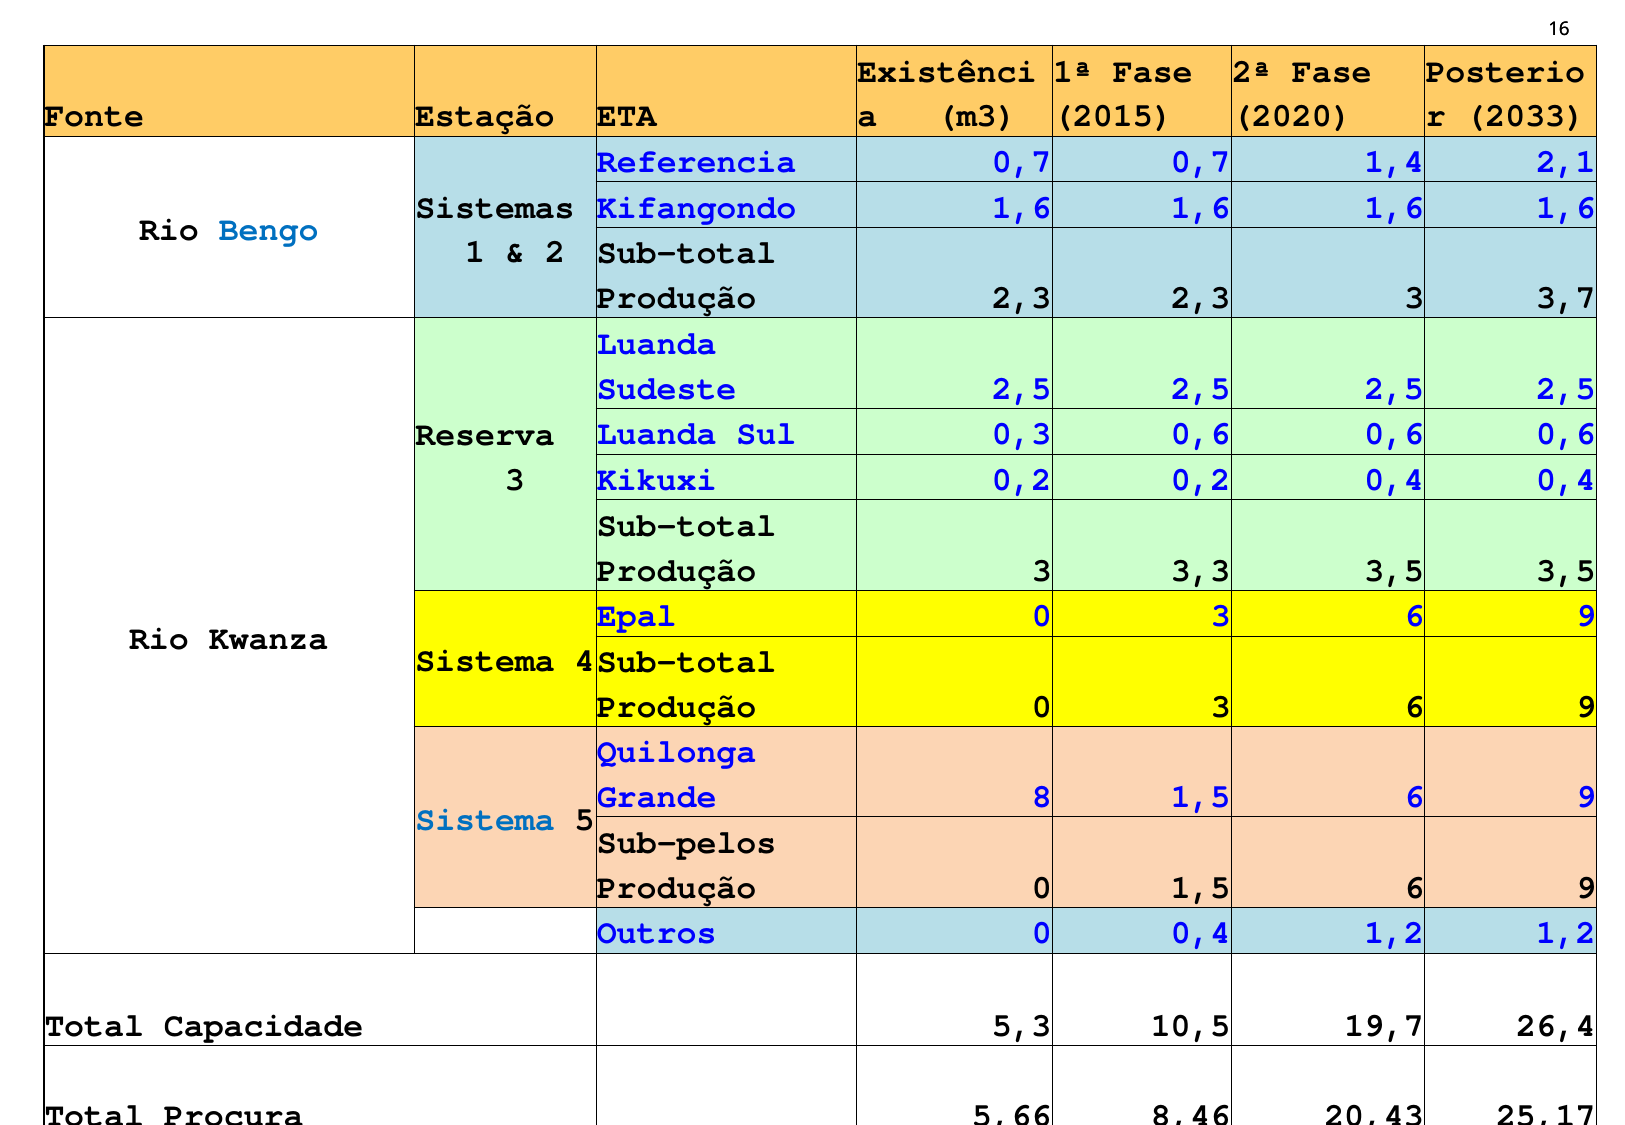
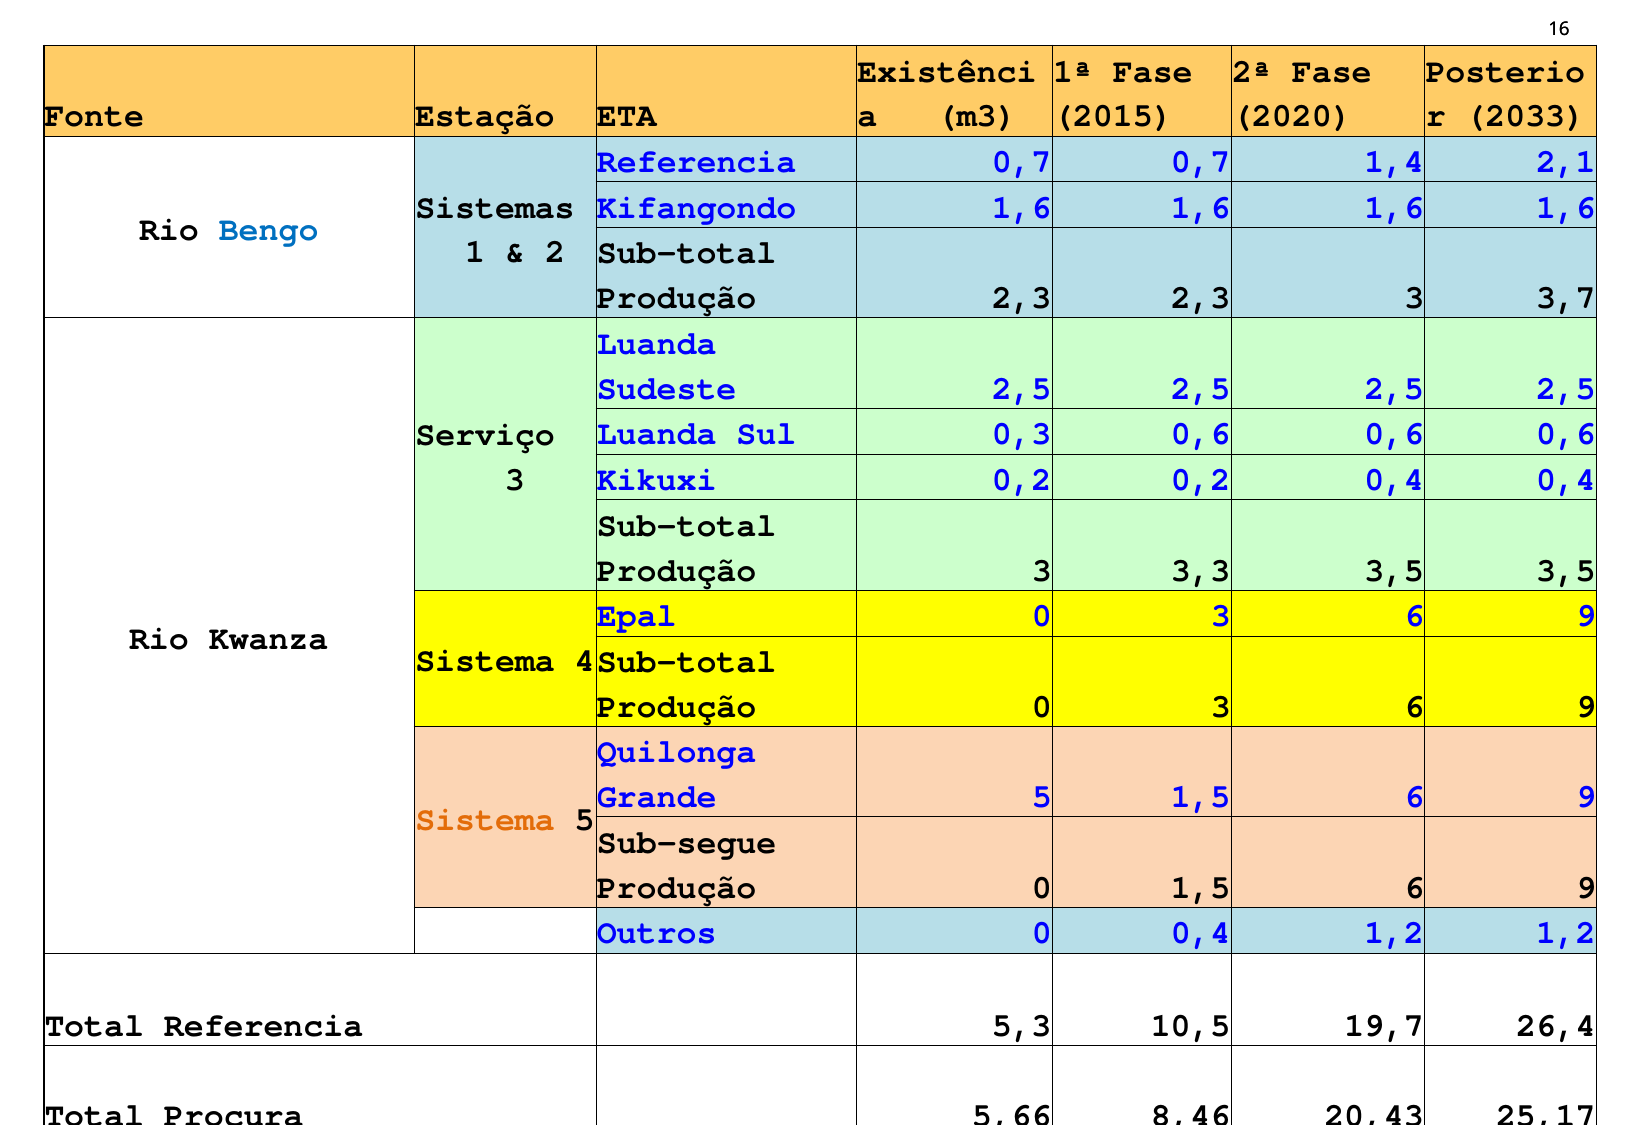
Reserva: Reserva -> Serviço
Grande 8: 8 -> 5
Sistema at (485, 819) colour: blue -> orange
Sub-pelos: Sub-pelos -> Sub-segue
Total Capacidade: Capacidade -> Referencia
